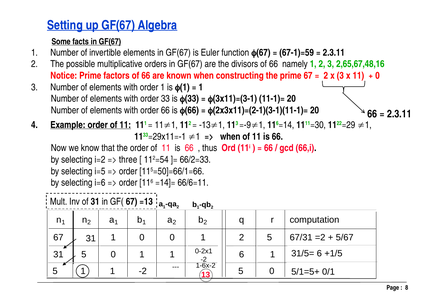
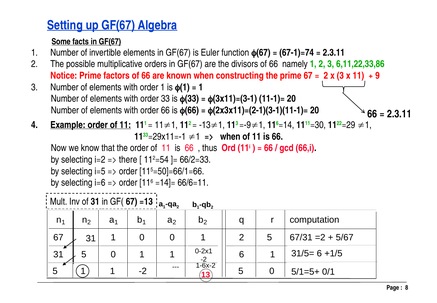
67-1)=59: 67-1)=59 -> 67-1)=74
2,65,67,48,16: 2,65,67,48,16 -> 6,11,22,33,86
0 at (377, 76): 0 -> 9
three: three -> there
